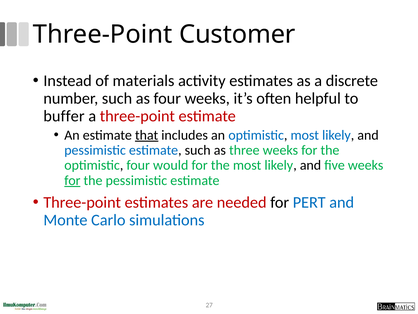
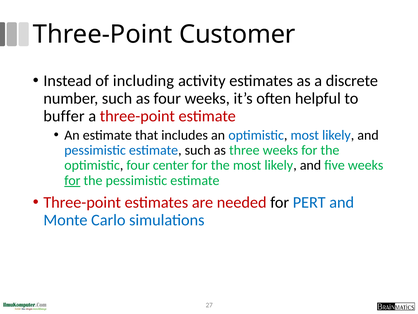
materials: materials -> including
that underline: present -> none
would: would -> center
